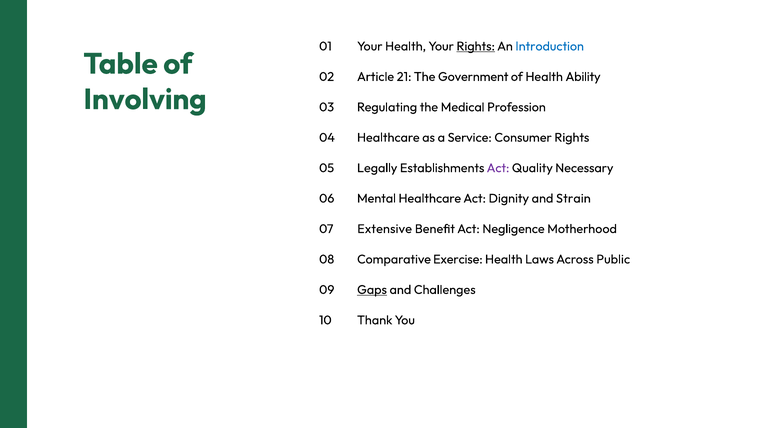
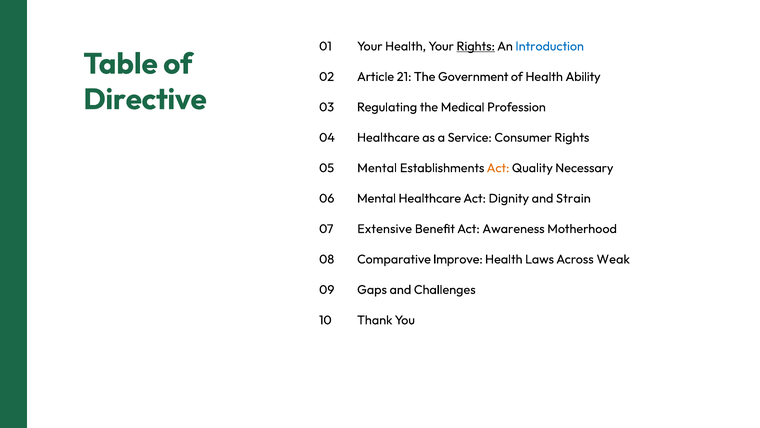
Involving: Involving -> Directive
05 Legally: Legally -> Mental
Act at (498, 168) colour: purple -> orange
Negligence: Negligence -> Awareness
Exercise: Exercise -> Improve
Public: Public -> Weak
Gaps underline: present -> none
